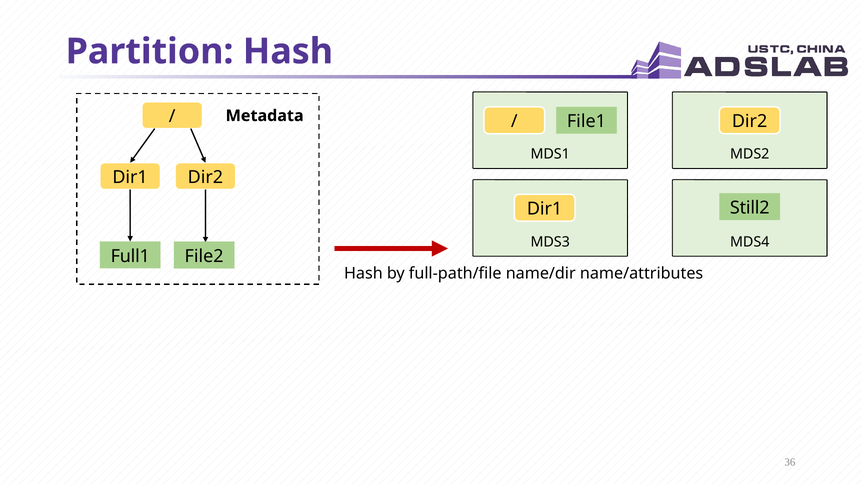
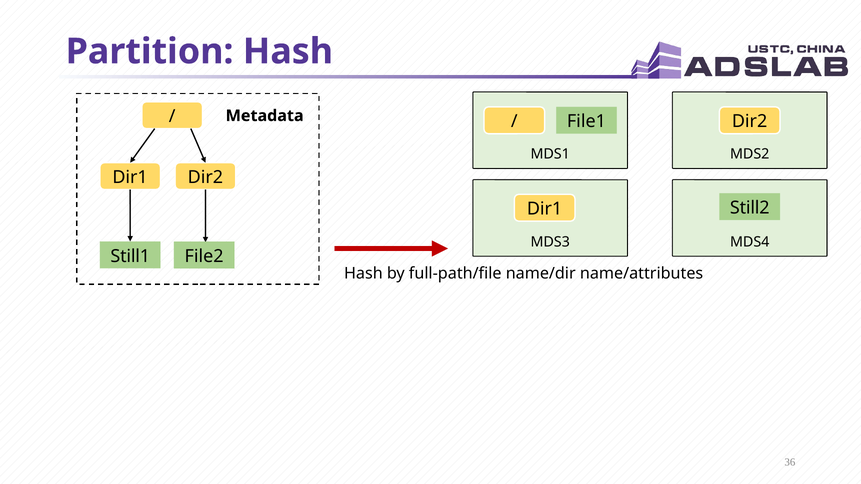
Full1: Full1 -> Still1
